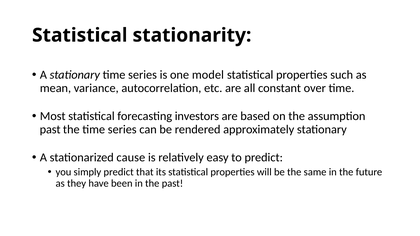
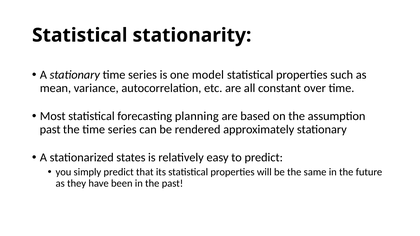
investors: investors -> planning
cause: cause -> states
